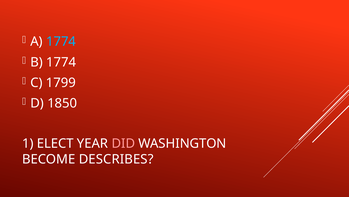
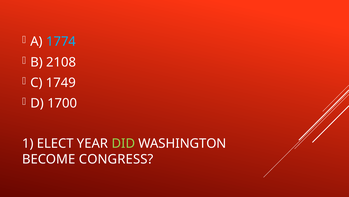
B 1774: 1774 -> 2108
1799: 1799 -> 1749
1850: 1850 -> 1700
DID colour: pink -> light green
DESCRIBES: DESCRIBES -> CONGRESS
